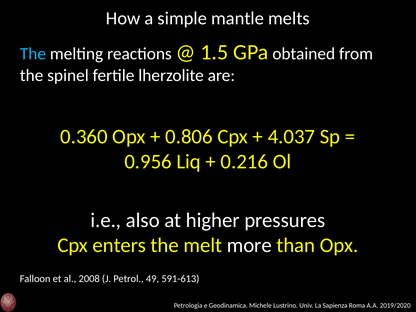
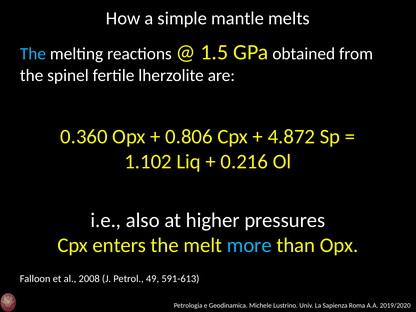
4.037: 4.037 -> 4.872
0.956: 0.956 -> 1.102
more colour: white -> light blue
